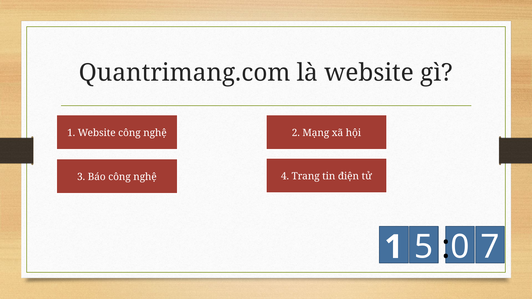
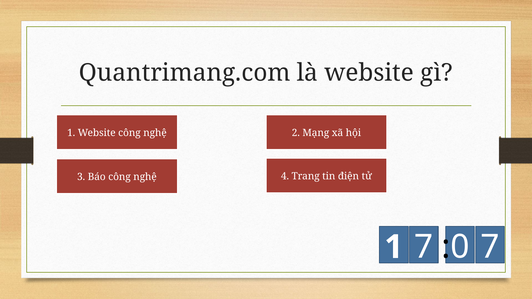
1 5: 5 -> 7
